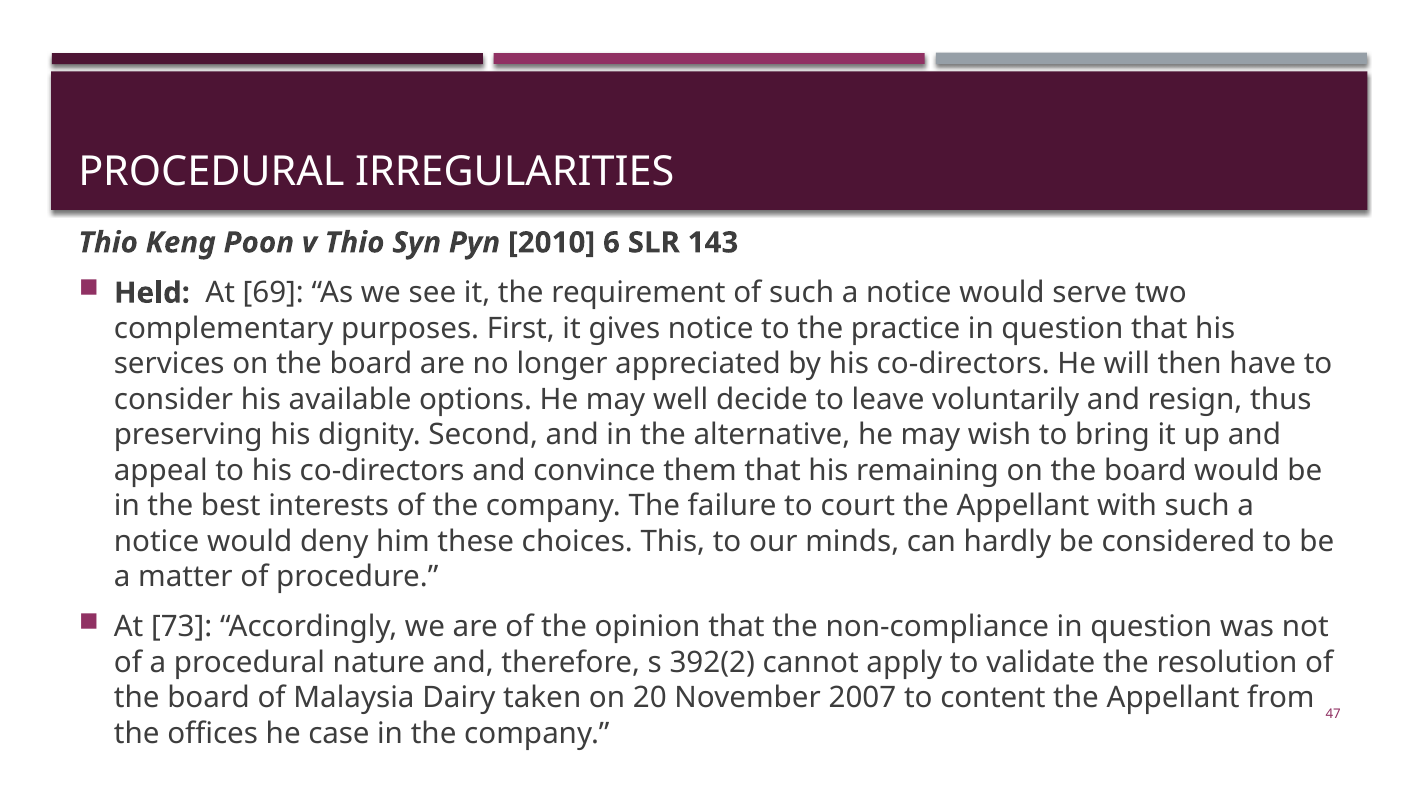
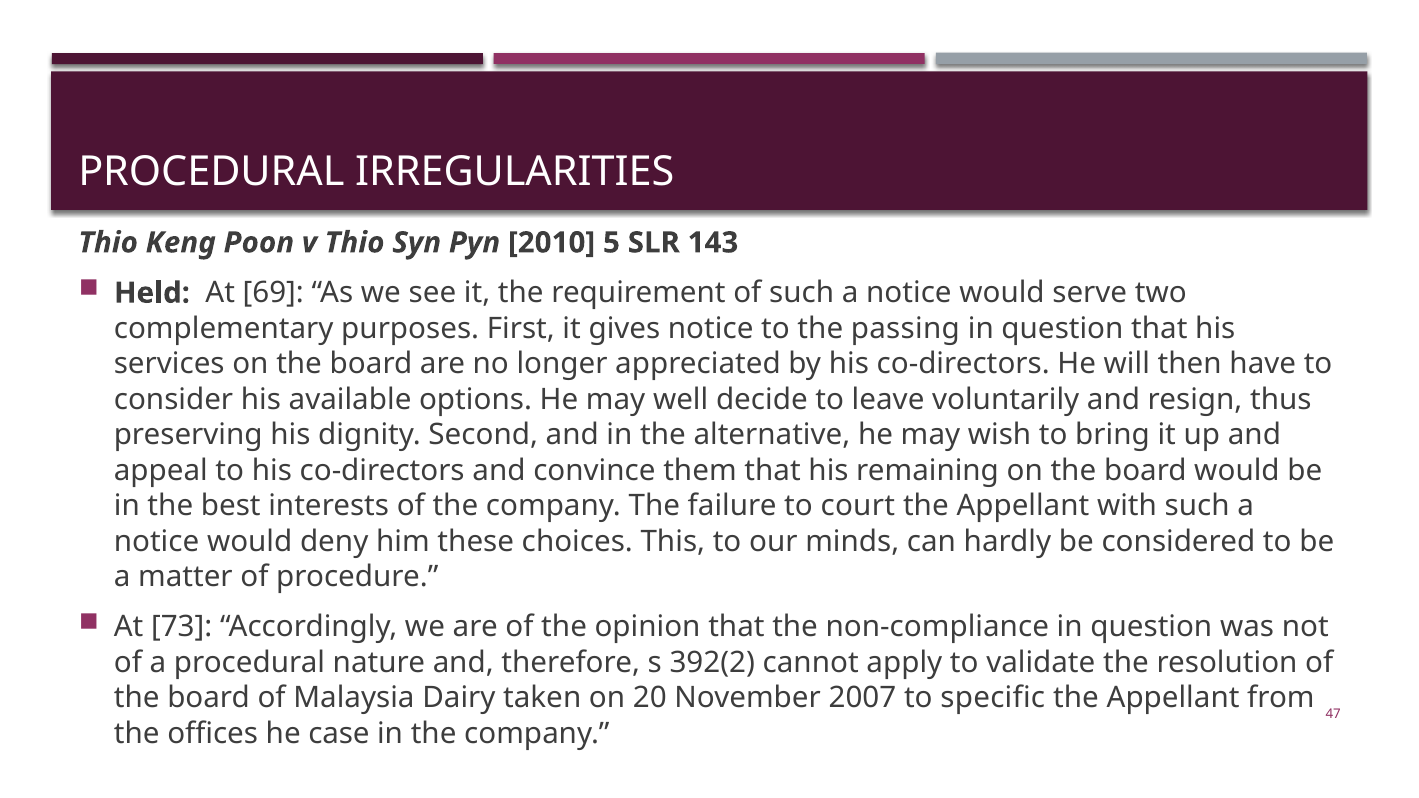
6: 6 -> 5
practice: practice -> passing
content: content -> specific
